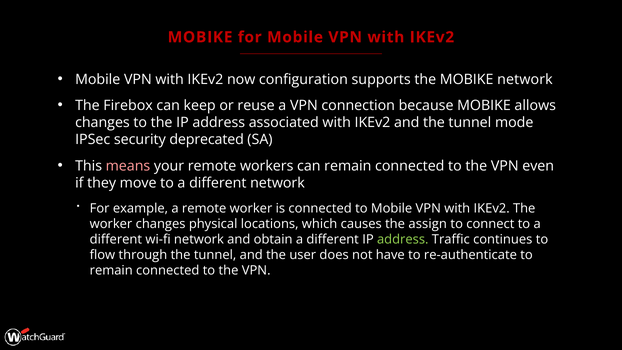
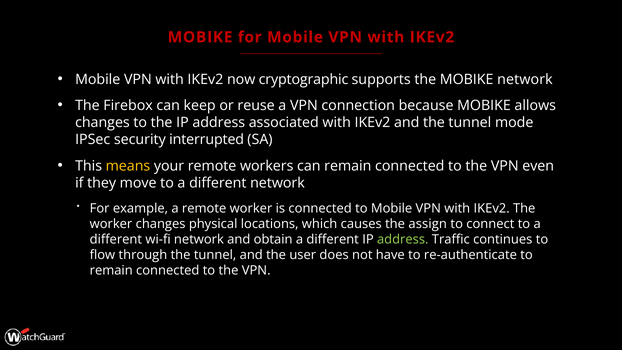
configuration: configuration -> cryptographic
deprecated: deprecated -> interrupted
means colour: pink -> yellow
